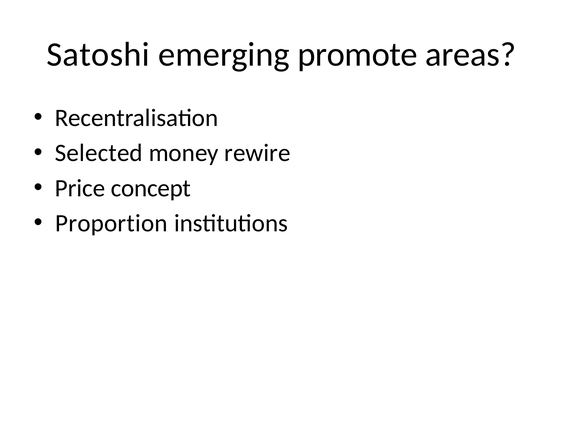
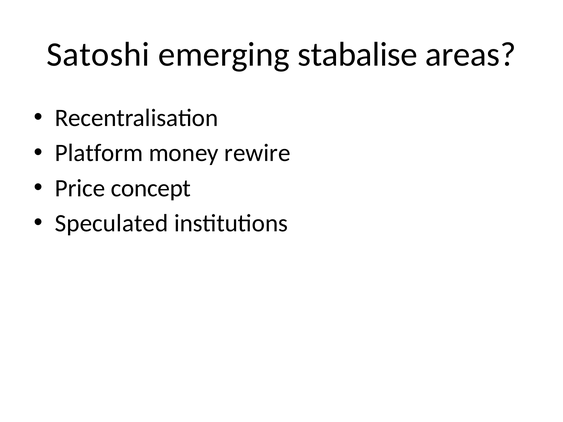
promote: promote -> stabalise
Selected: Selected -> Platform
Proportion: Proportion -> Speculated
